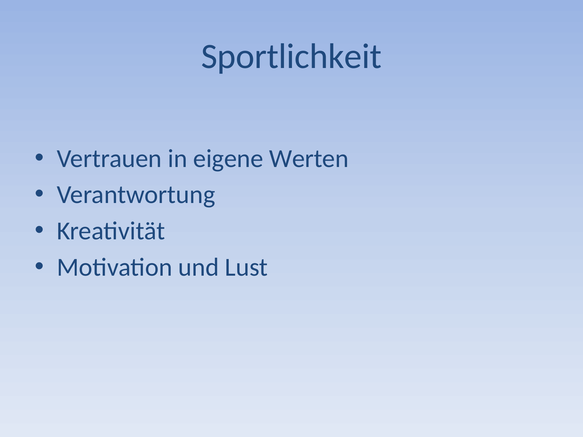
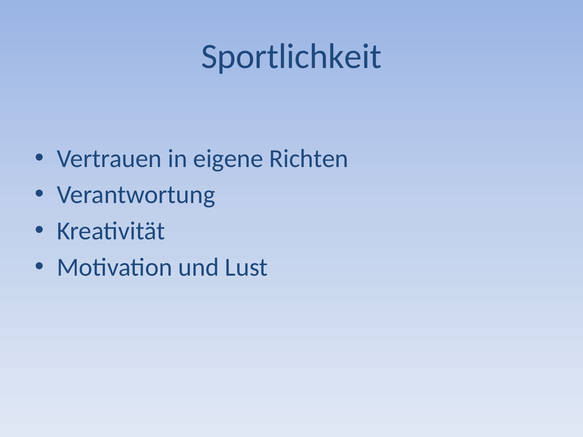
Werten: Werten -> Richten
